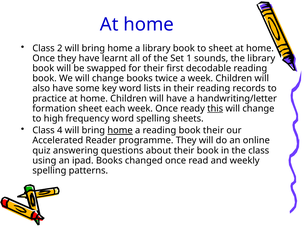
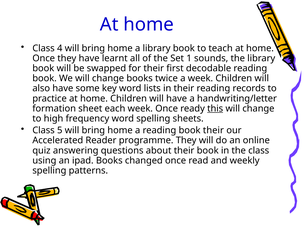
2: 2 -> 4
to sheet: sheet -> teach
4: 4 -> 5
home at (120, 130) underline: present -> none
